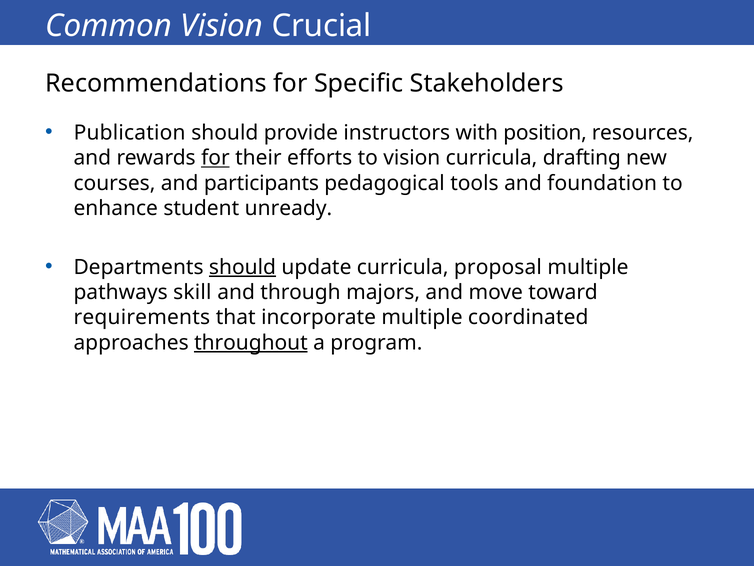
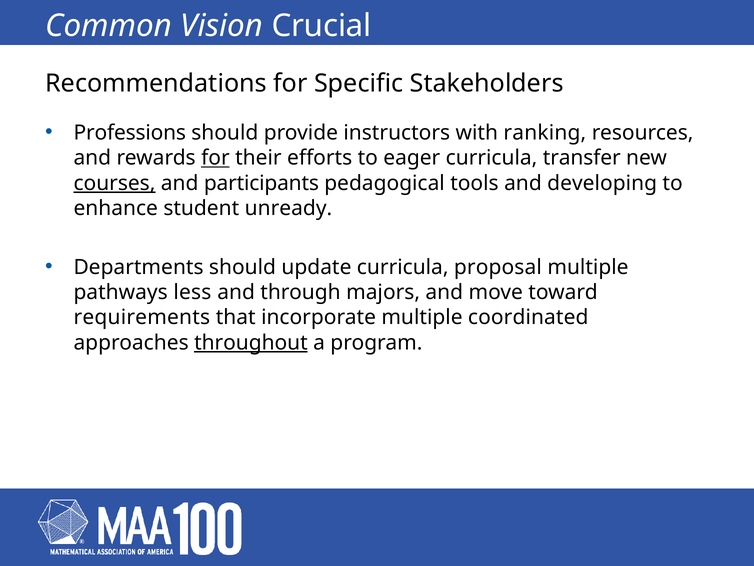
Publication: Publication -> Professions
position: position -> ranking
to vision: vision -> eager
drafting: drafting -> transfer
courses underline: none -> present
foundation: foundation -> developing
should at (242, 267) underline: present -> none
skill: skill -> less
